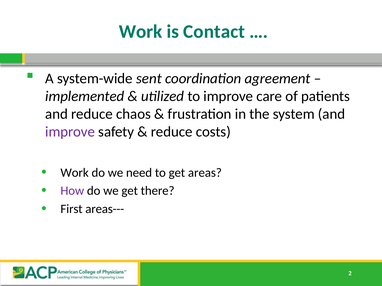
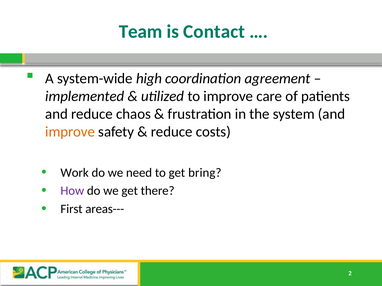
Work at (141, 32): Work -> Team
sent: sent -> high
improve at (70, 132) colour: purple -> orange
areas: areas -> bring
